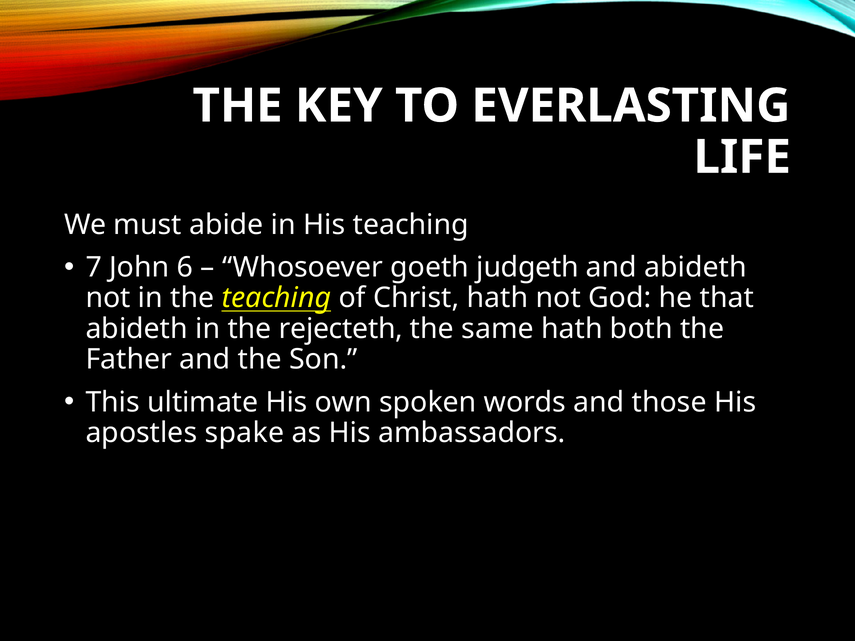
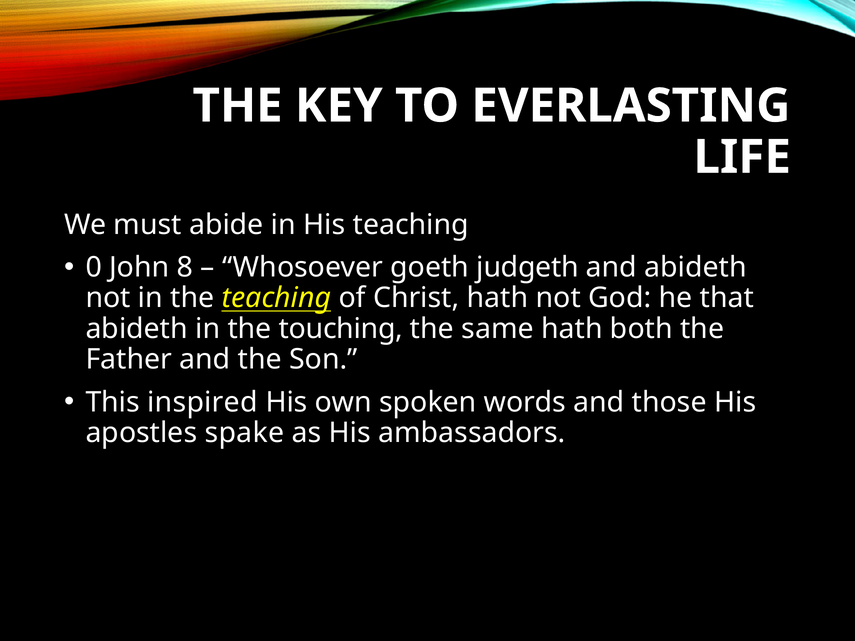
7: 7 -> 0
6: 6 -> 8
rejecteth: rejecteth -> touching
ultimate: ultimate -> inspired
